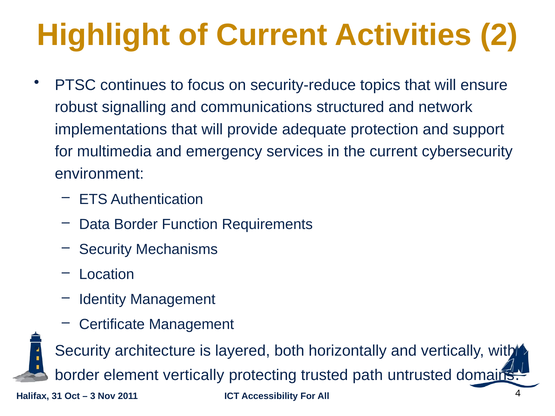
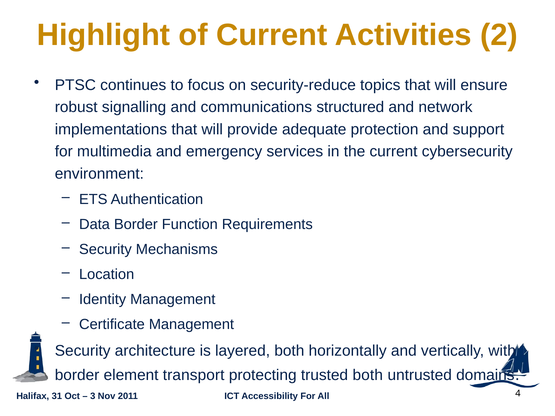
element vertically: vertically -> transport
trusted path: path -> both
